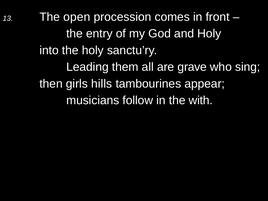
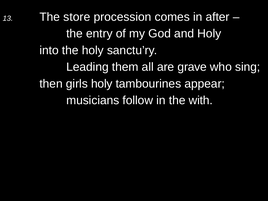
open: open -> store
front: front -> after
girls hills: hills -> holy
